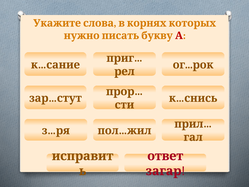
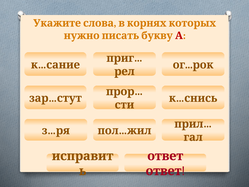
загар at (164, 171): загар -> ответ
